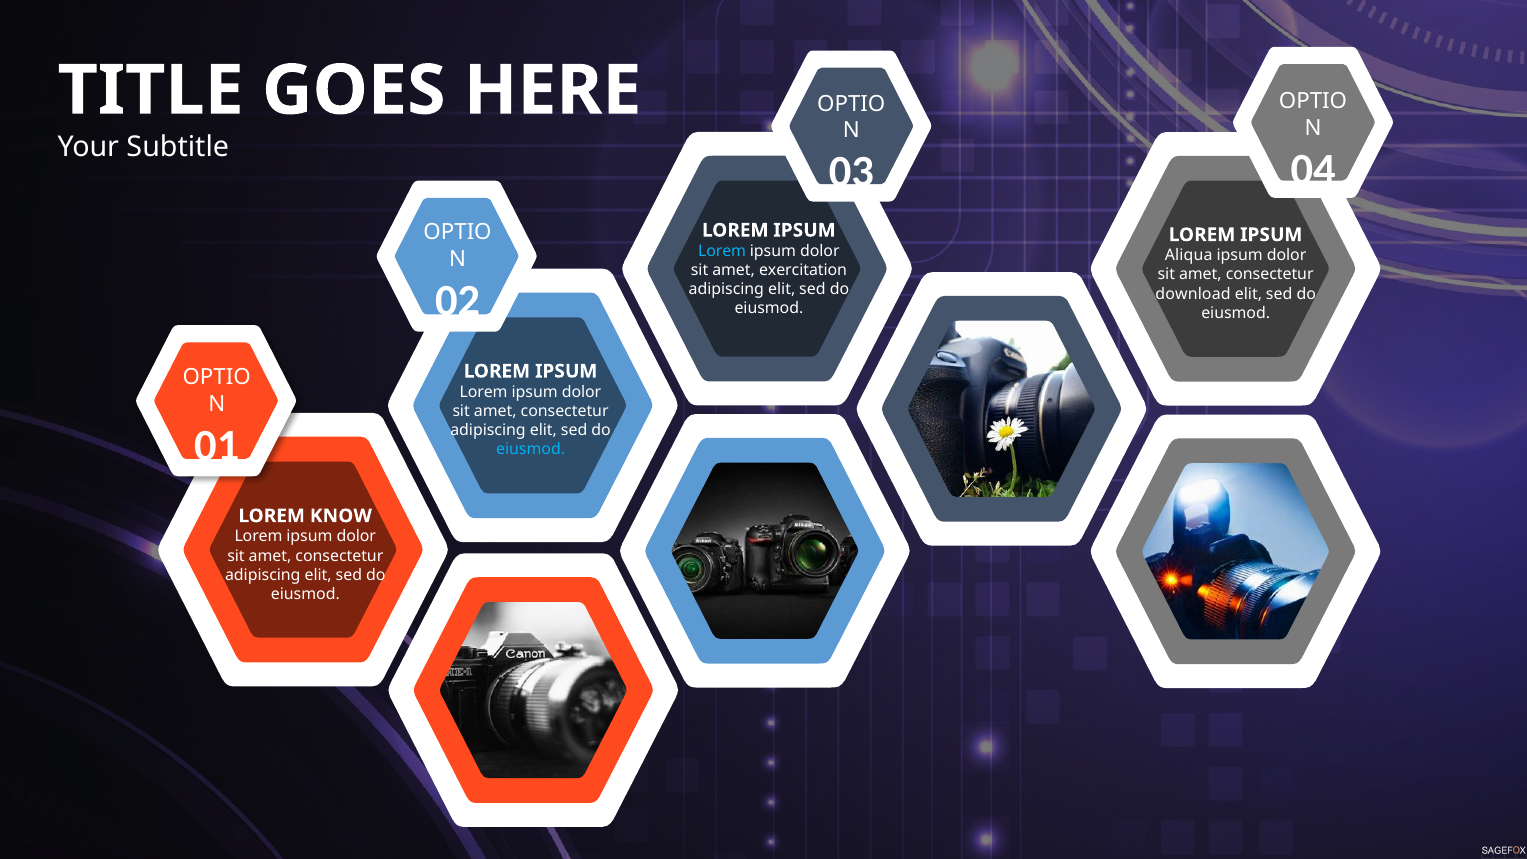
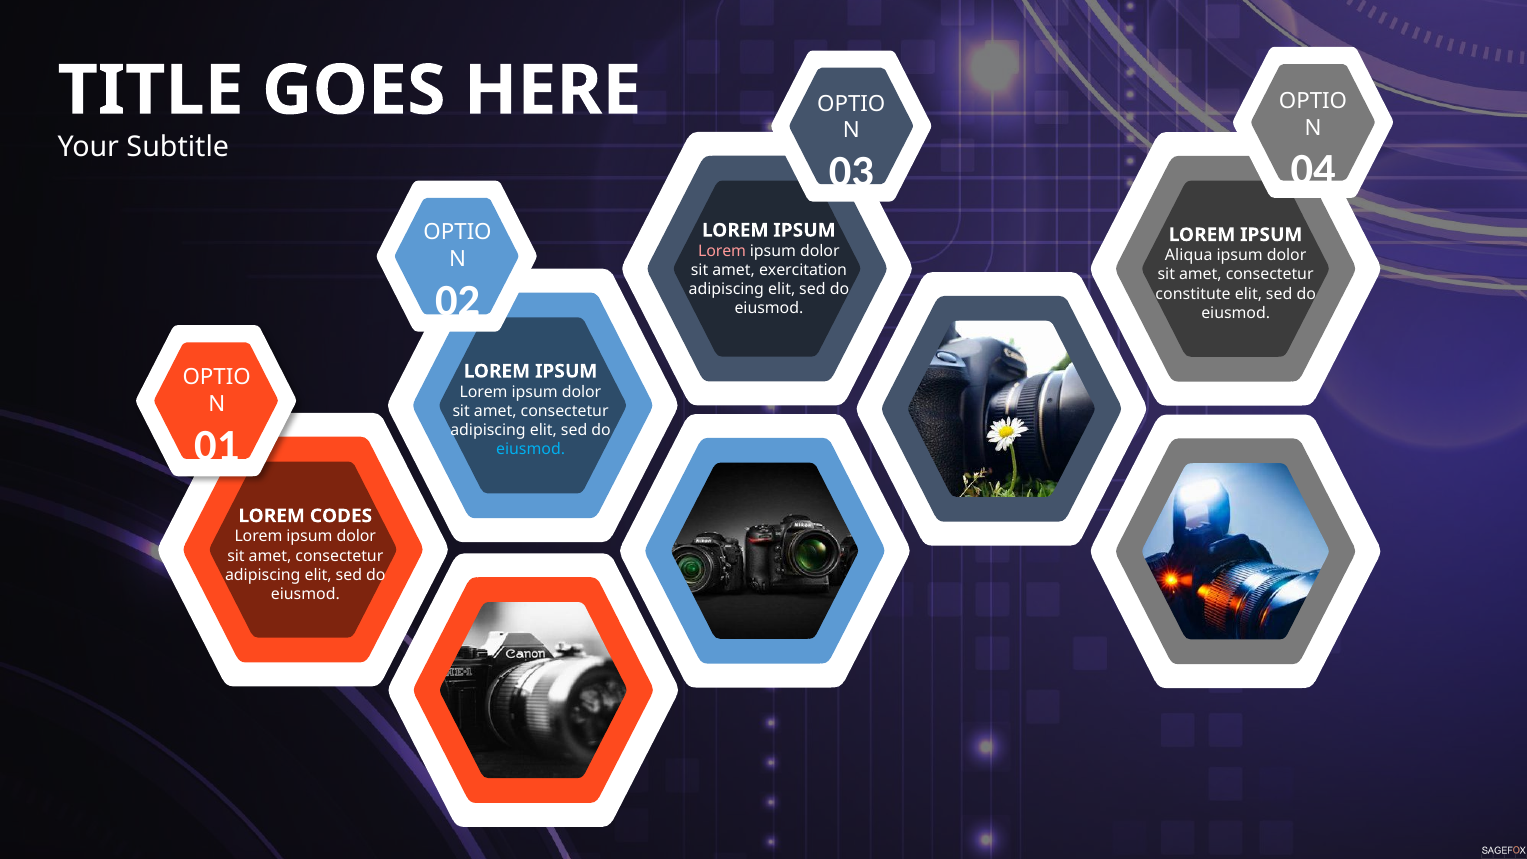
Lorem at (722, 251) colour: light blue -> pink
download: download -> constitute
KNOW: KNOW -> CODES
